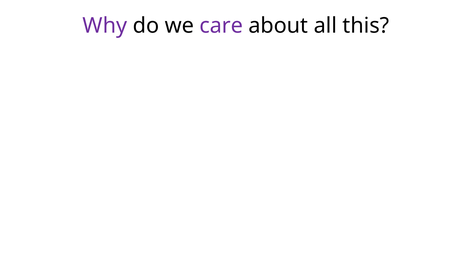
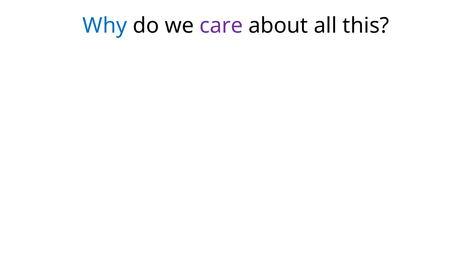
Why colour: purple -> blue
